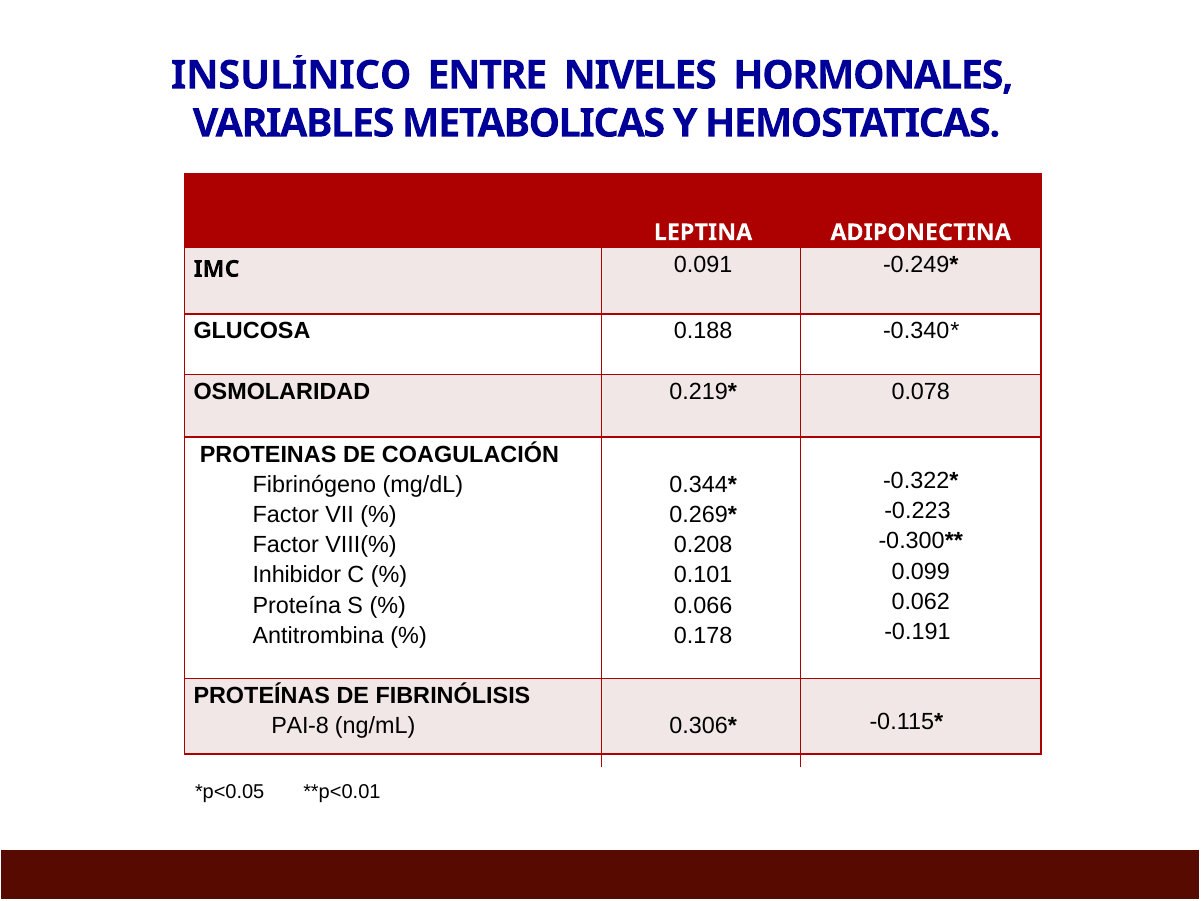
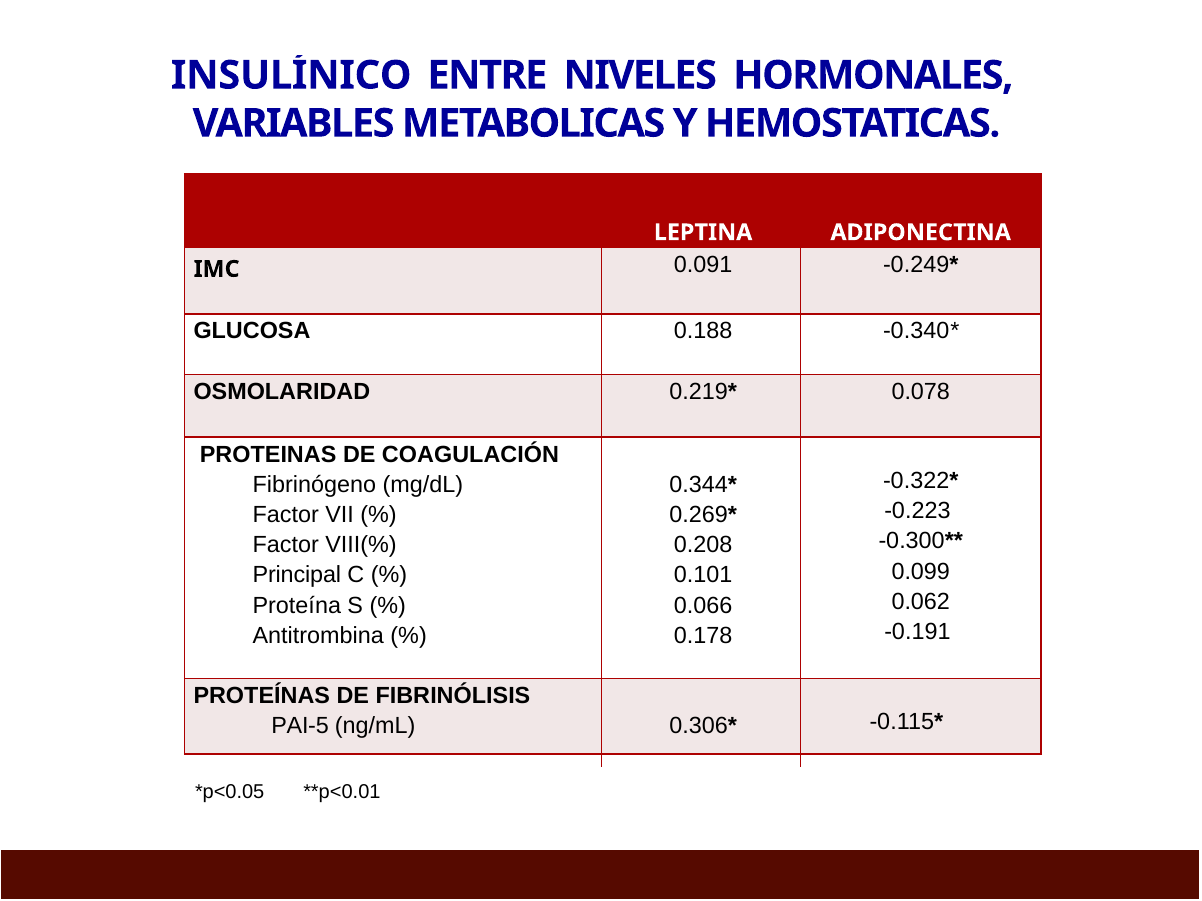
Inhibidor: Inhibidor -> Principal
PAI-8: PAI-8 -> PAI-5
